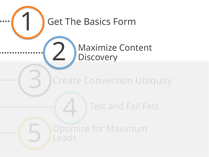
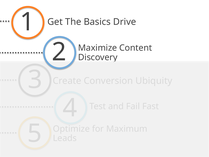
Form: Form -> Drive
